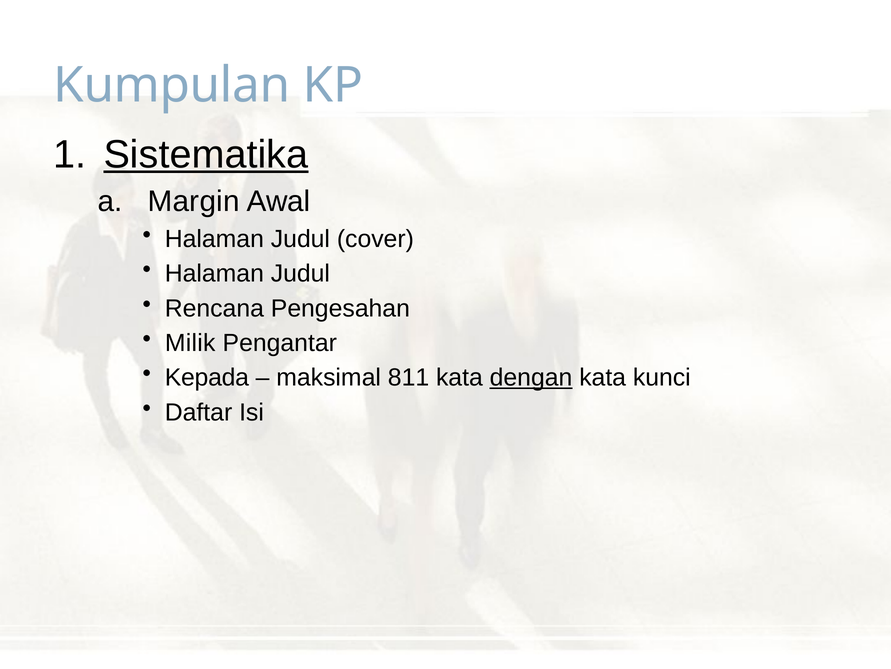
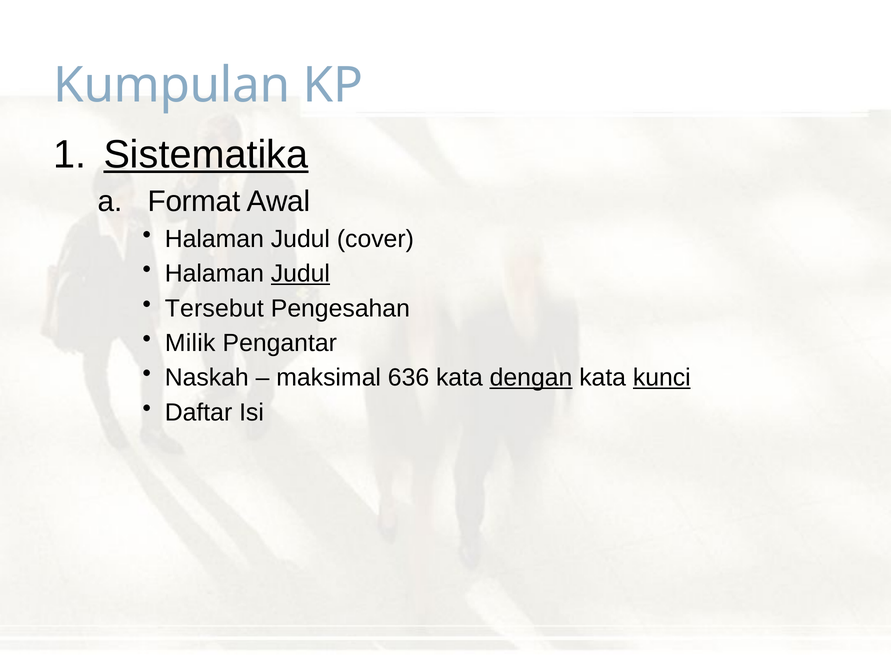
Margin: Margin -> Format
Judul at (300, 273) underline: none -> present
Rencana: Rencana -> Tersebut
Kepada: Kepada -> Naskah
811: 811 -> 636
kunci underline: none -> present
